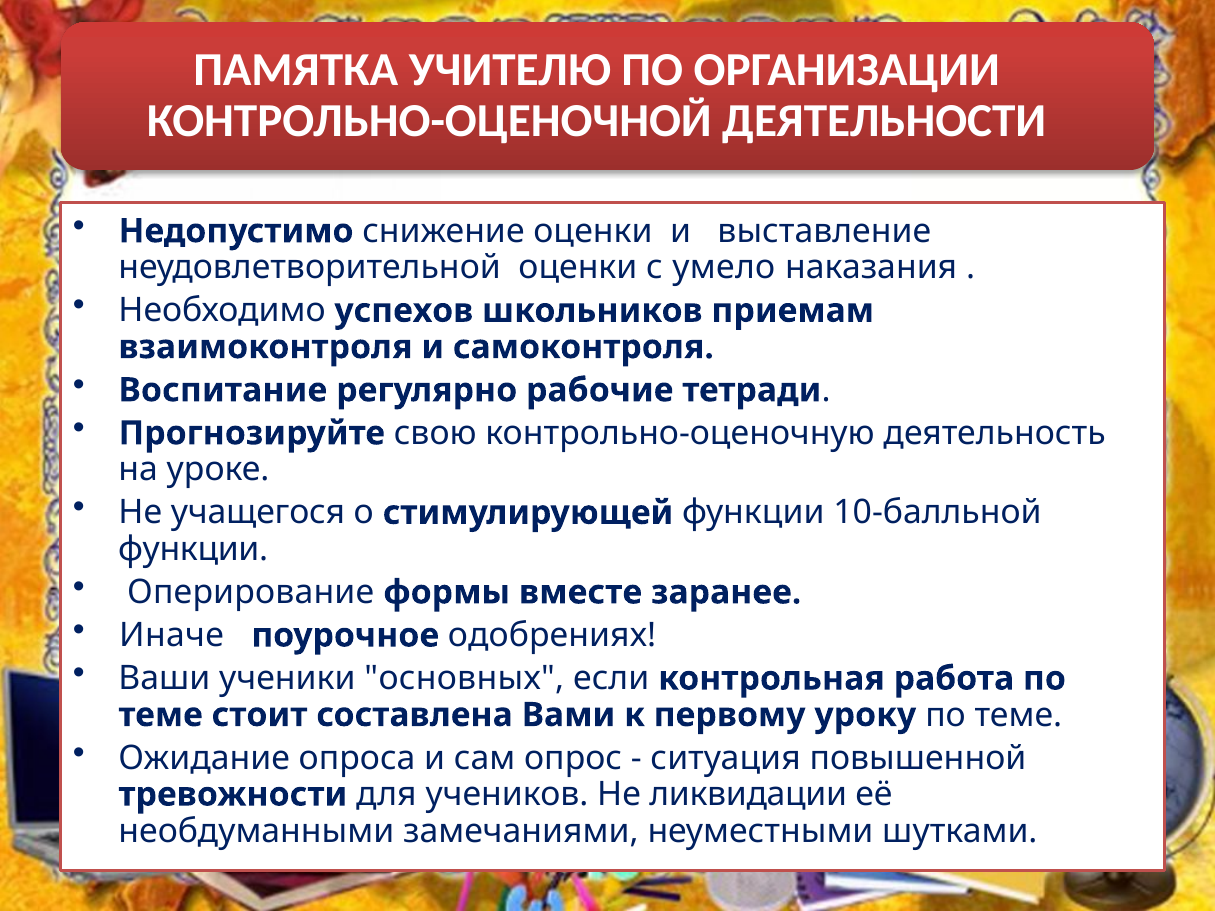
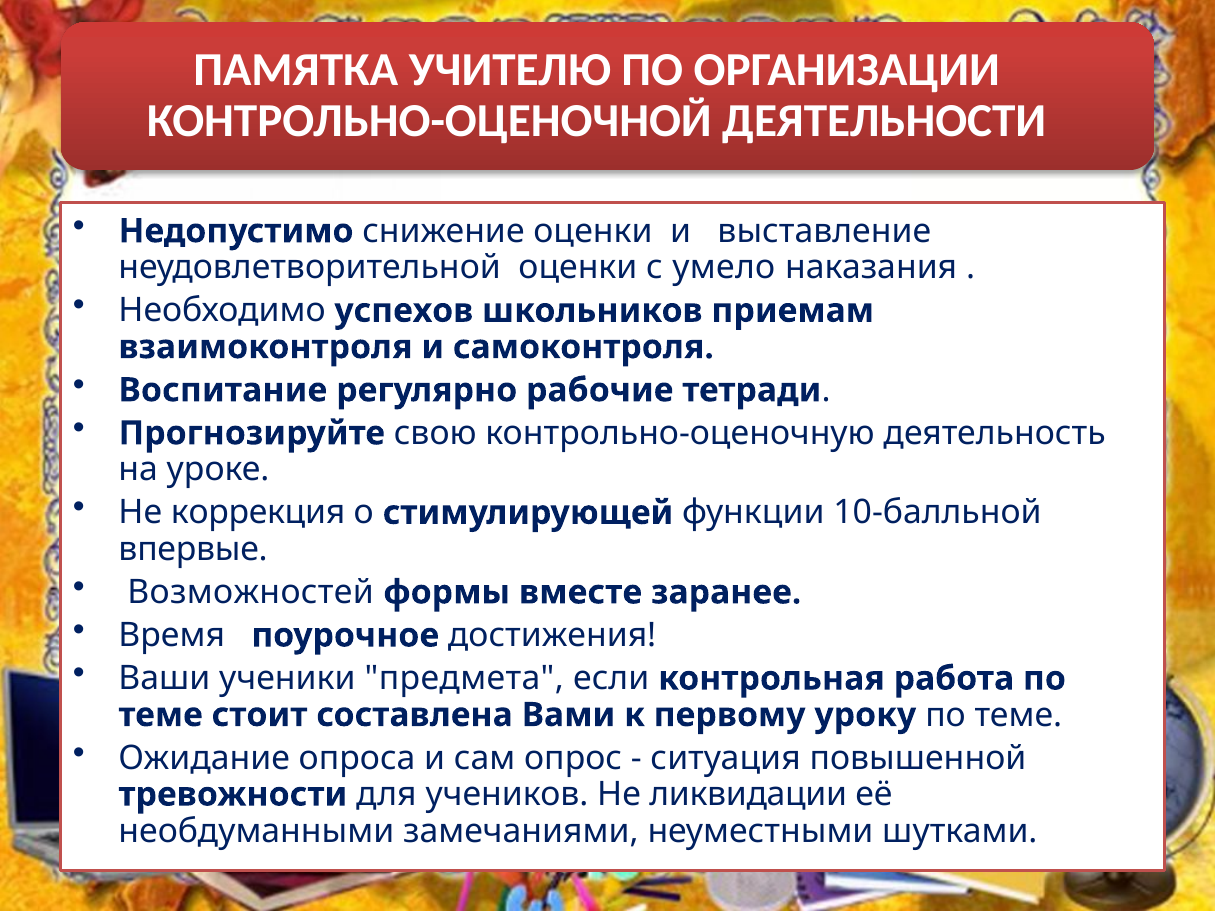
учащегося: учащегося -> коррекция
функции at (193, 549): функции -> впервые
Оперирование: Оперирование -> Возможностей
Иначе: Иначе -> Время
одобрениях: одобрениях -> достижения
основных: основных -> предмета
